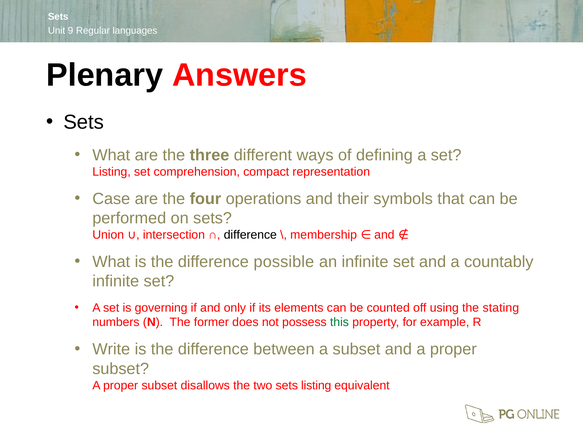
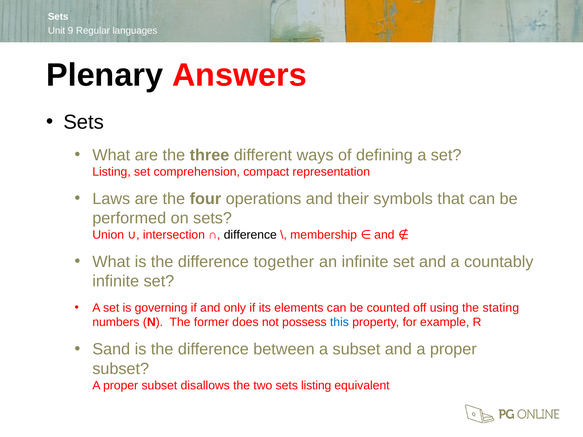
Case: Case -> Laws
possible: possible -> together
this colour: green -> blue
Write: Write -> Sand
